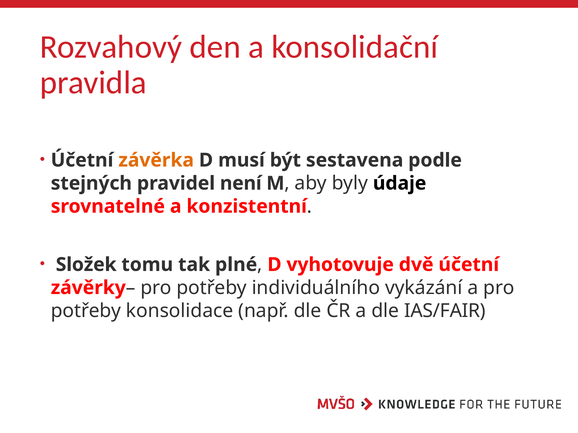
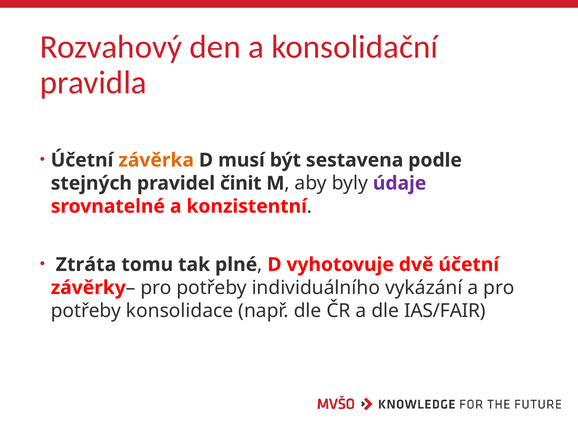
není: není -> činit
údaje colour: black -> purple
Složek: Složek -> Ztráta
